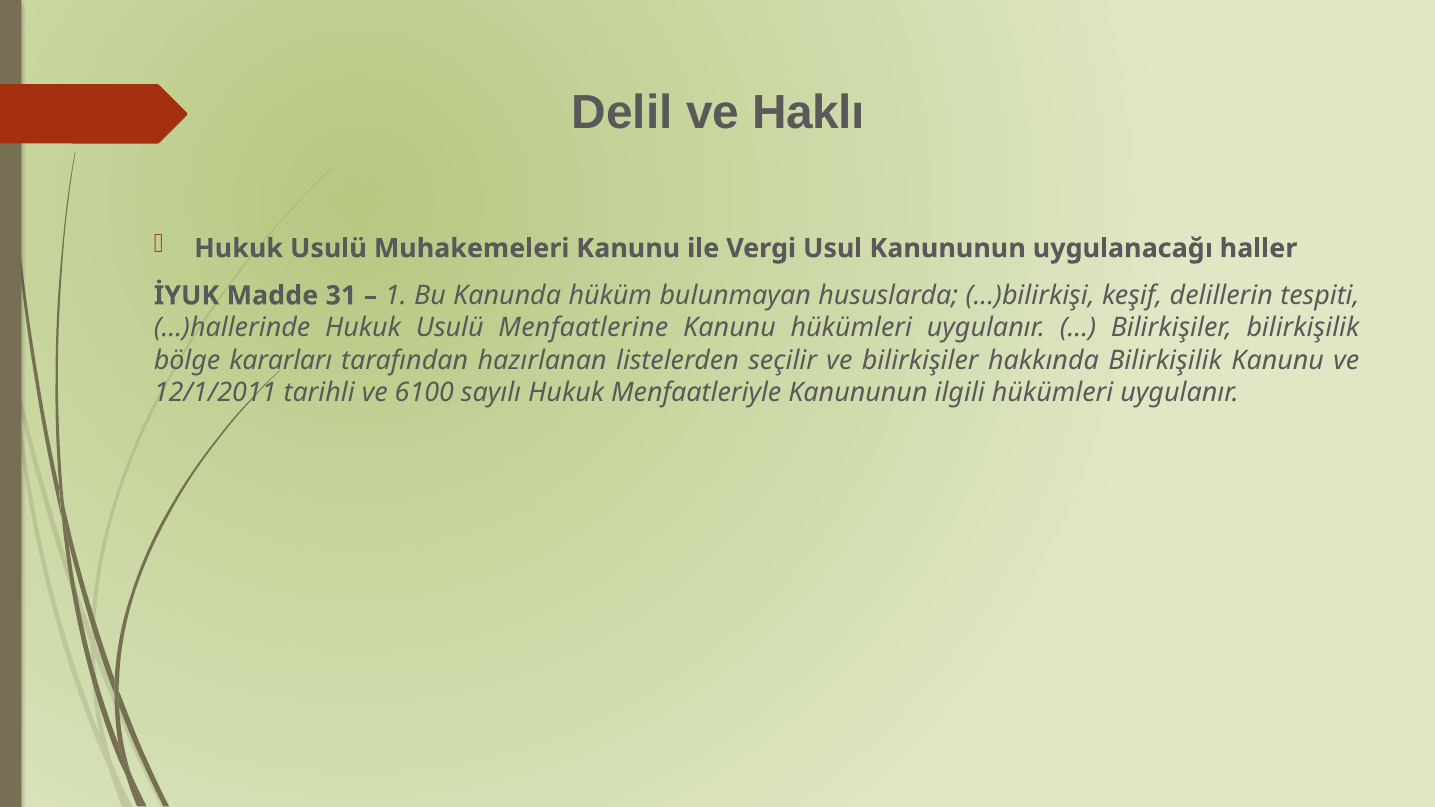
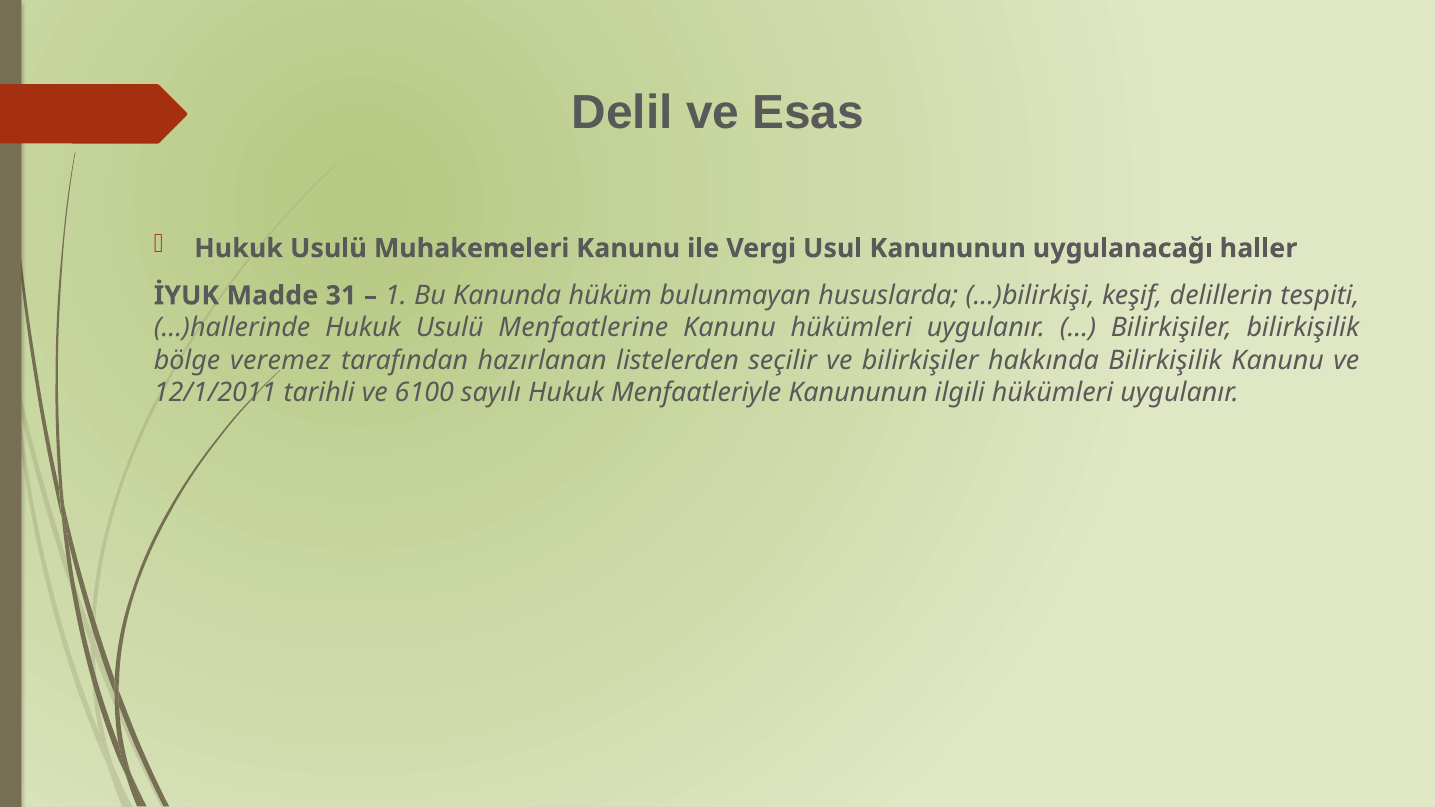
Haklı: Haklı -> Esas
kararları: kararları -> veremez
